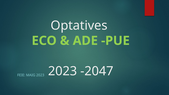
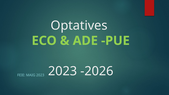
-2047: -2047 -> -2026
